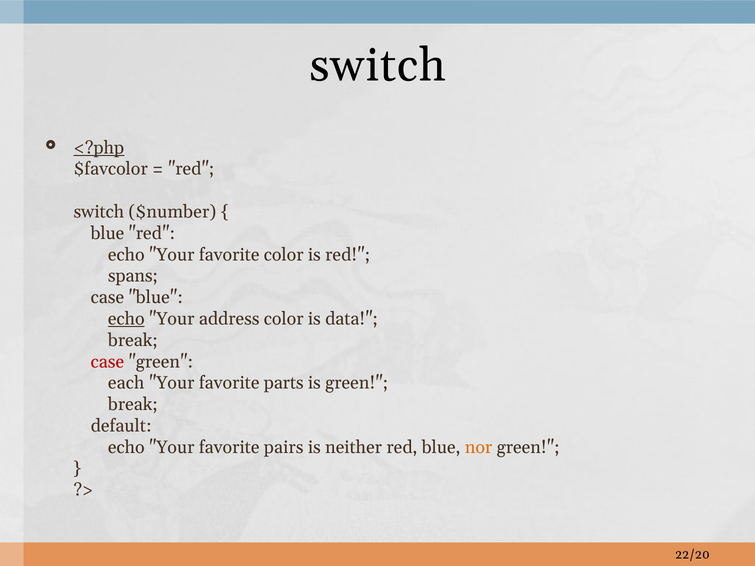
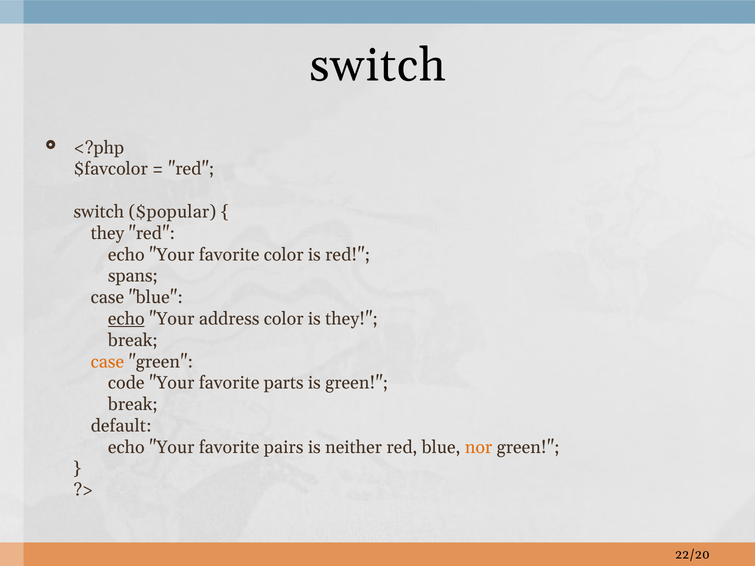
<?php underline: present -> none
$number: $number -> $popular
blue at (108, 233): blue -> they
is data: data -> they
case at (107, 362) colour: red -> orange
each: each -> code
